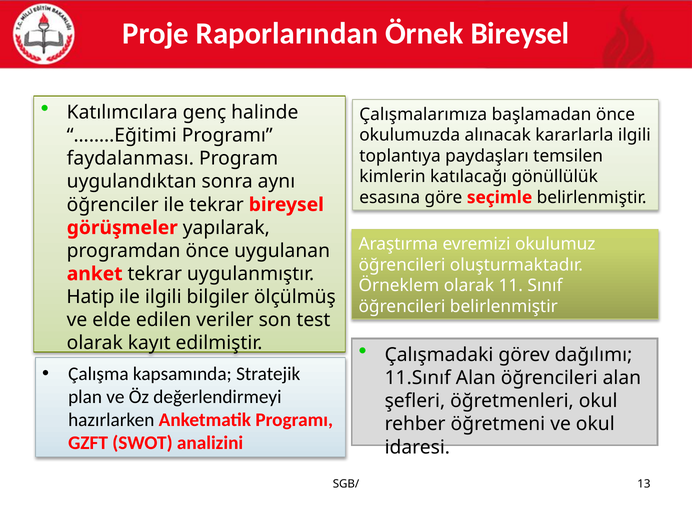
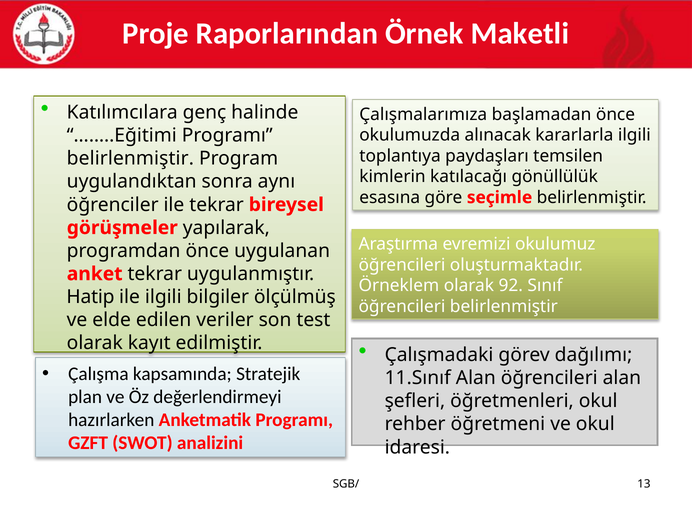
Örnek Bireysel: Bireysel -> Maketli
faydalanması at (130, 159): faydalanması -> belirlenmiştir
11: 11 -> 92
